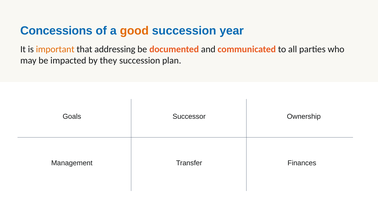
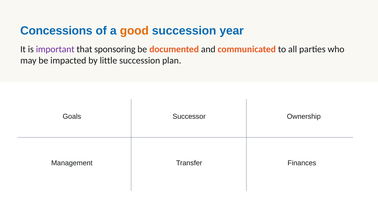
important colour: orange -> purple
addressing: addressing -> sponsoring
they: they -> little
